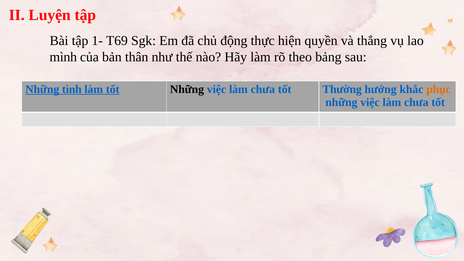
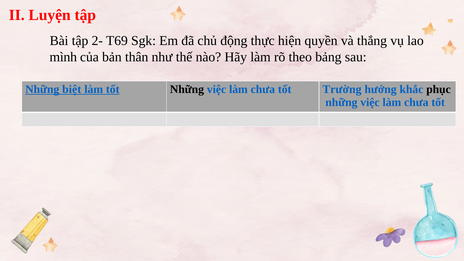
1-: 1- -> 2-
tình: tình -> biệt
Thường: Thường -> Trường
phục colour: orange -> black
